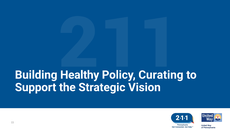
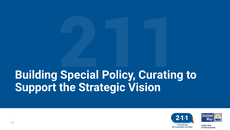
Healthy: Healthy -> Special
